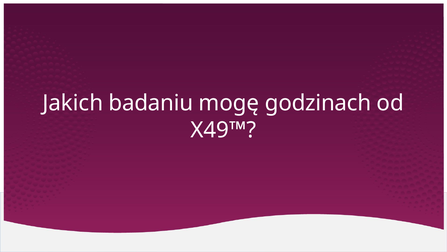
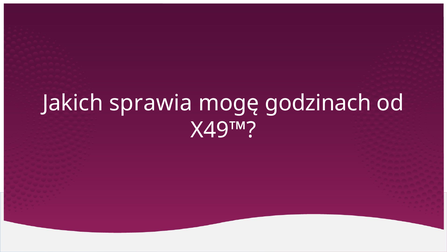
badaniu: badaniu -> sprawia
